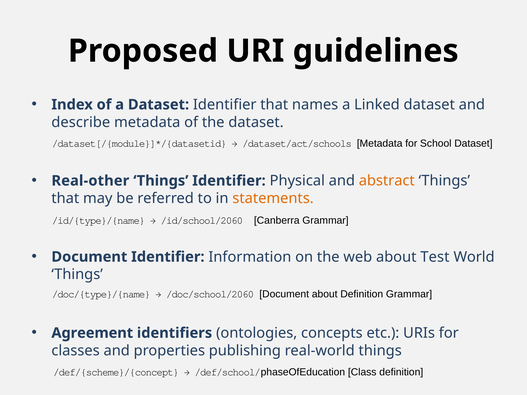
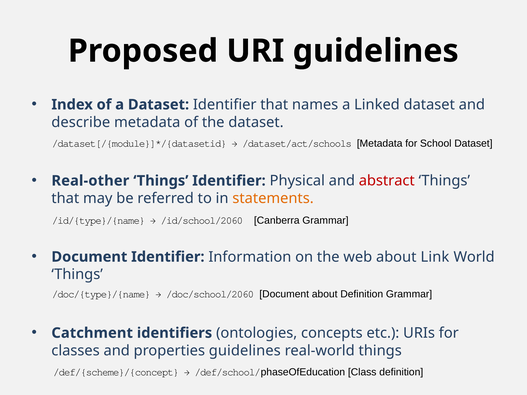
abstract colour: orange -> red
Test: Test -> Link
Agreement: Agreement -> Catchment
properties publishing: publishing -> guidelines
